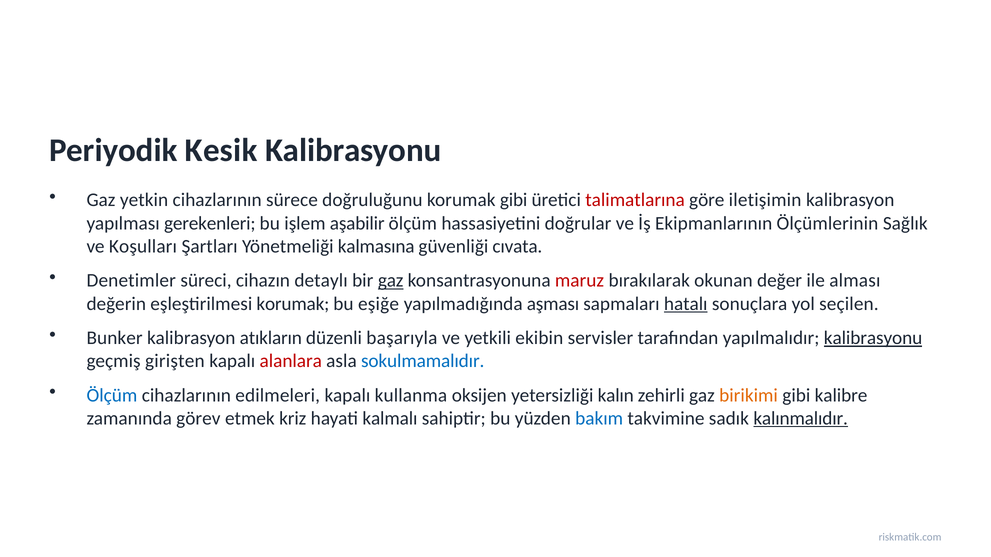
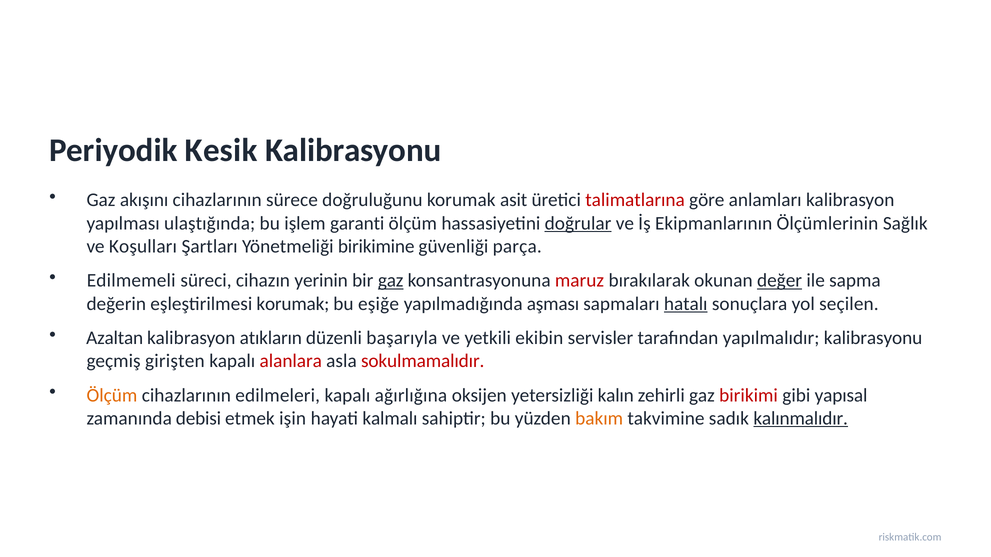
yetkin: yetkin -> akışını
korumak gibi: gibi -> asit
iletişimin: iletişimin -> anlamları
gerekenleri: gerekenleri -> ulaştığında
aşabilir: aşabilir -> garanti
doğrular underline: none -> present
kalmasına: kalmasına -> birikimine
cıvata: cıvata -> parça
Denetimler: Denetimler -> Edilmemeli
detaylı: detaylı -> yerinin
değer underline: none -> present
alması: alması -> sapma
Bunker: Bunker -> Azaltan
kalibrasyonu at (873, 338) underline: present -> none
sokulmamalıdır colour: blue -> red
Ölçüm at (112, 396) colour: blue -> orange
kullanma: kullanma -> ağırlığına
birikimi colour: orange -> red
kalibre: kalibre -> yapısal
görev: görev -> debisi
kriz: kriz -> işin
bakım colour: blue -> orange
